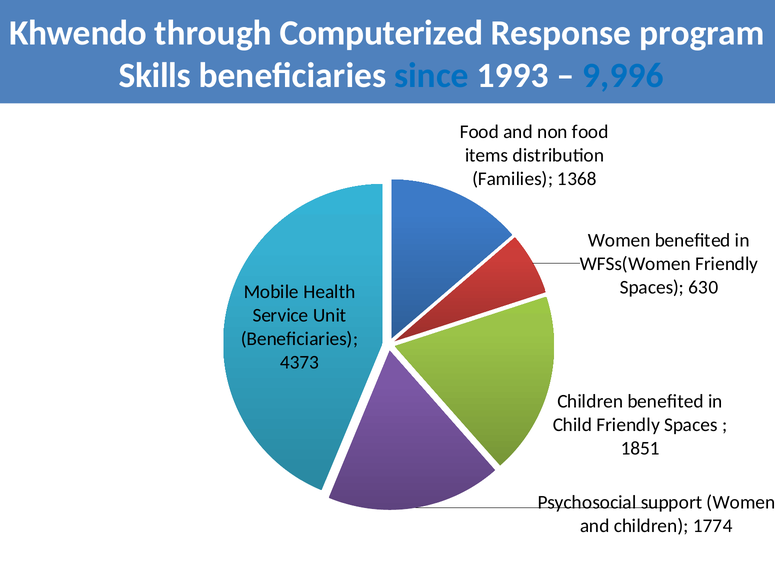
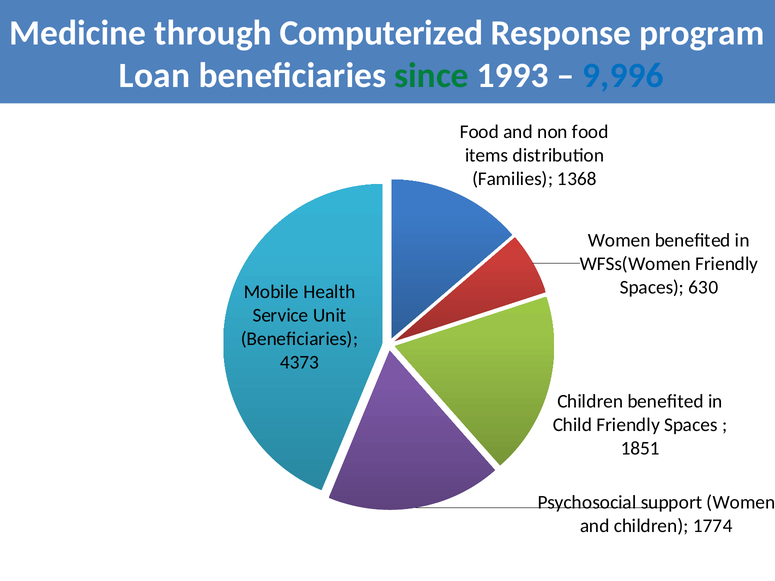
Khwendo: Khwendo -> Medicine
Skills: Skills -> Loan
since colour: blue -> green
